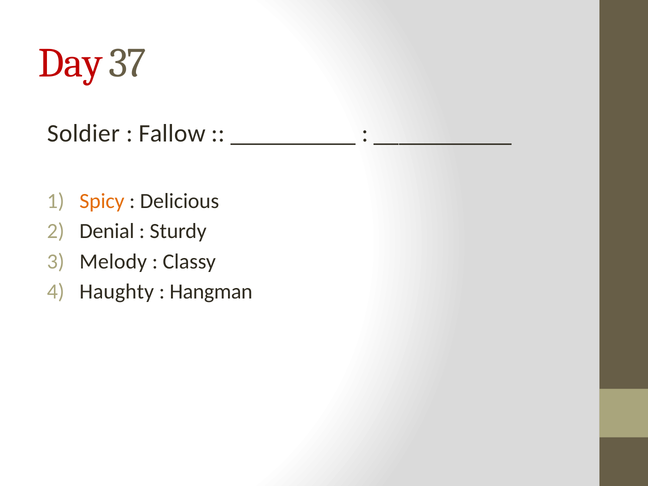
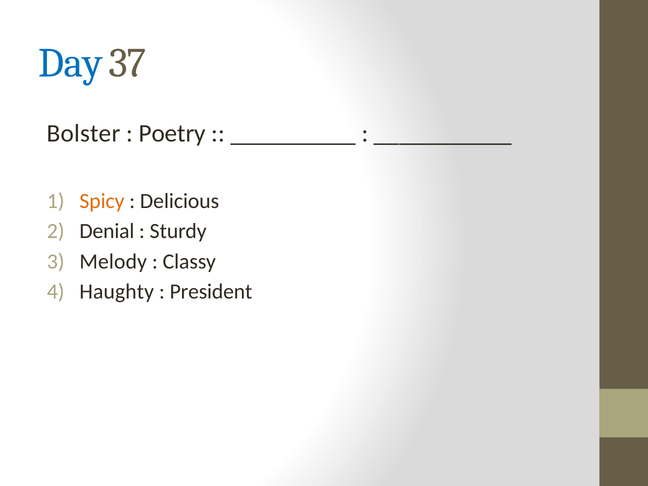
Day colour: red -> blue
Soldier: Soldier -> Bolster
Fallow: Fallow -> Poetry
Hangman: Hangman -> President
